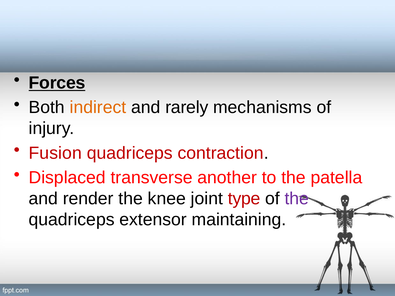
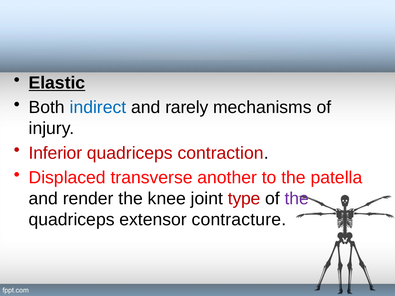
Forces: Forces -> Elastic
indirect colour: orange -> blue
Fusion: Fusion -> Inferior
maintaining: maintaining -> contracture
